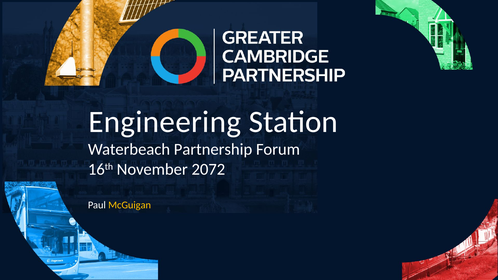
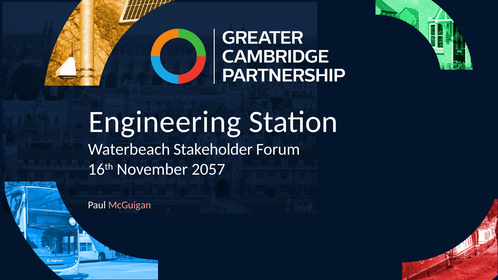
Partnership: Partnership -> Stakeholder
2072: 2072 -> 2057
McGuigan colour: yellow -> pink
